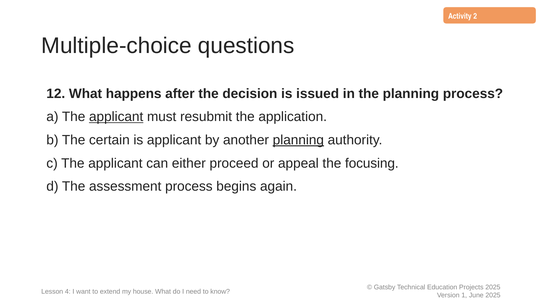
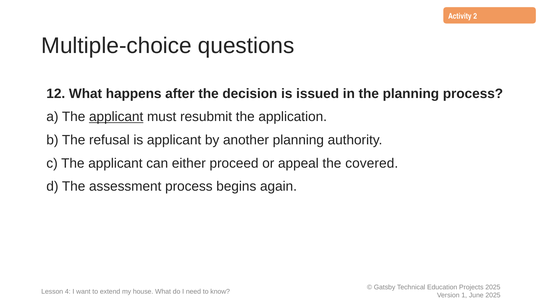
certain: certain -> refusal
planning at (298, 140) underline: present -> none
focusing: focusing -> covered
